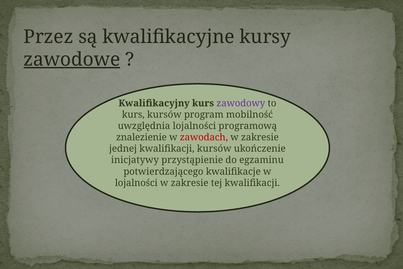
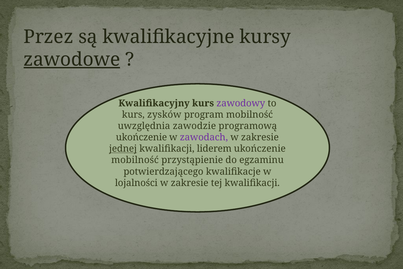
kurs kursów: kursów -> zysków
uwzględnia lojalności: lojalności -> zawodzie
znalezienie at (141, 137): znalezienie -> ukończenie
zawodach colour: red -> purple
jednej underline: none -> present
kwalifikacji kursów: kursów -> liderem
inicjatywy at (135, 160): inicjatywy -> mobilność
